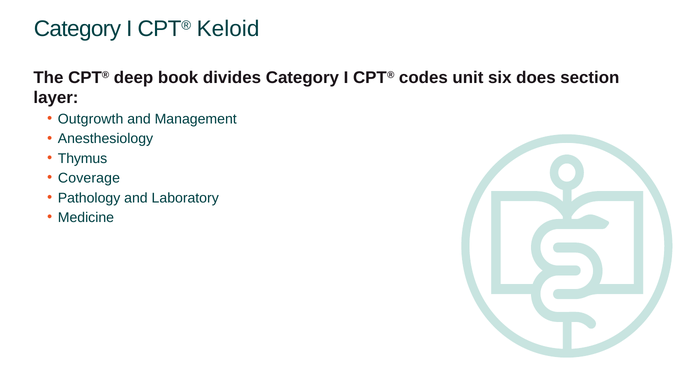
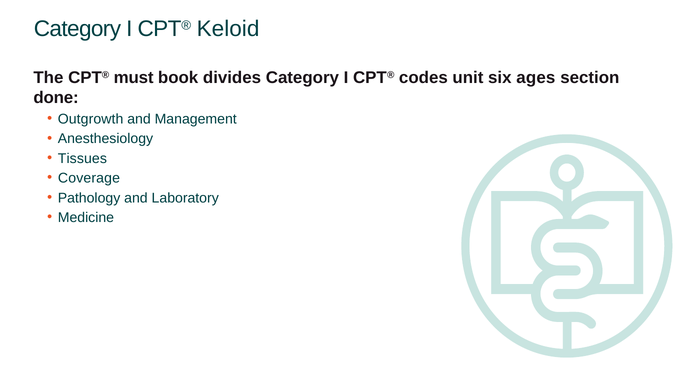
deep: deep -> must
does: does -> ages
layer: layer -> done
Thymus: Thymus -> Tissues
